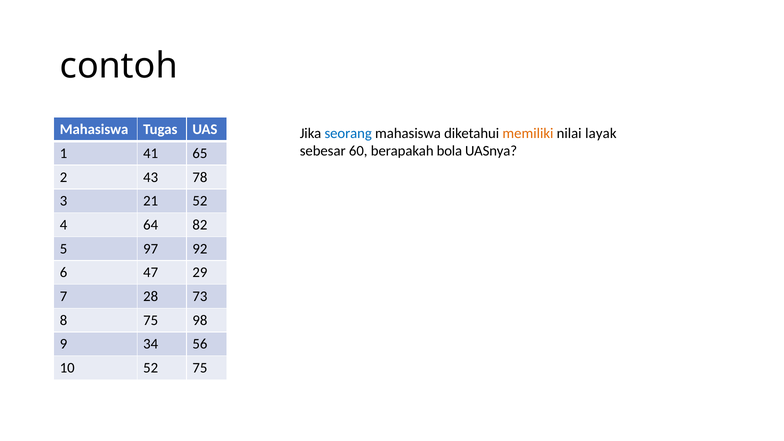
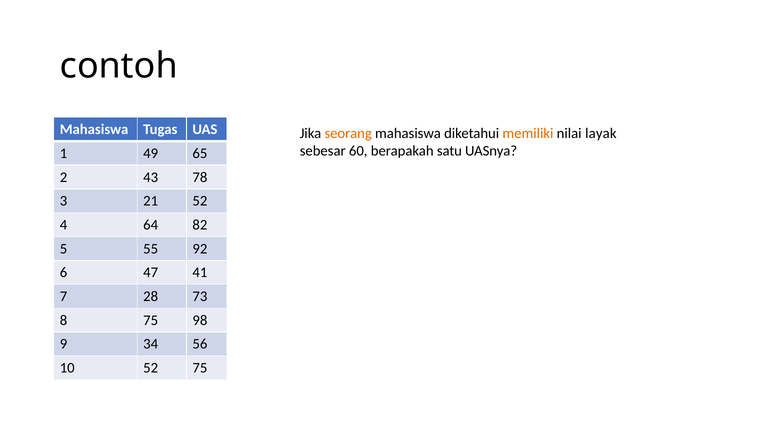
seorang colour: blue -> orange
bola: bola -> satu
41: 41 -> 49
97: 97 -> 55
29: 29 -> 41
